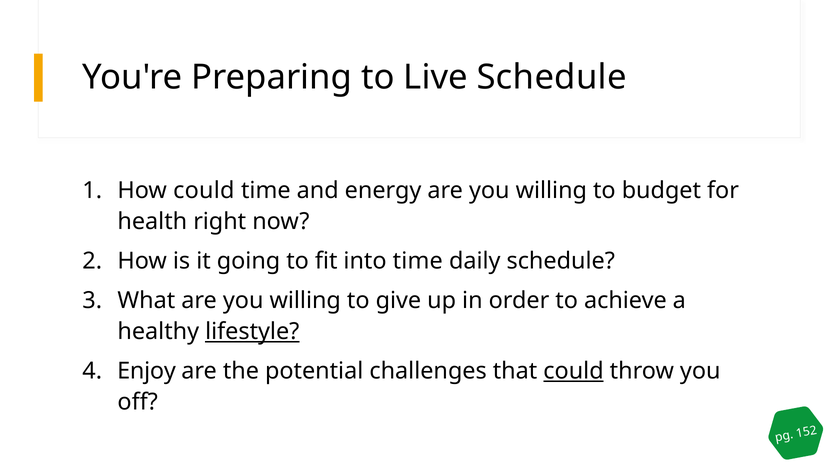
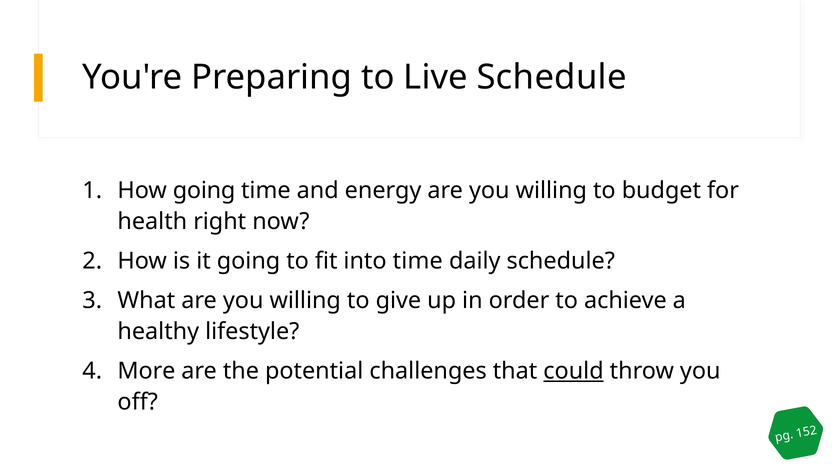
How could: could -> going
lifestyle underline: present -> none
Enjoy: Enjoy -> More
